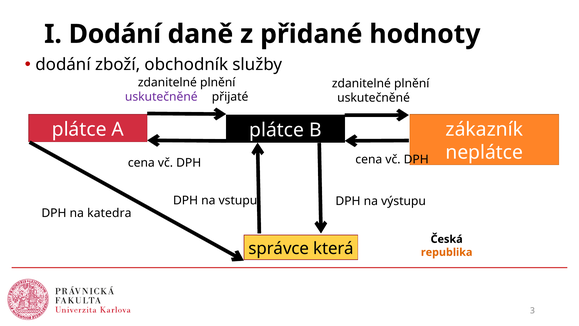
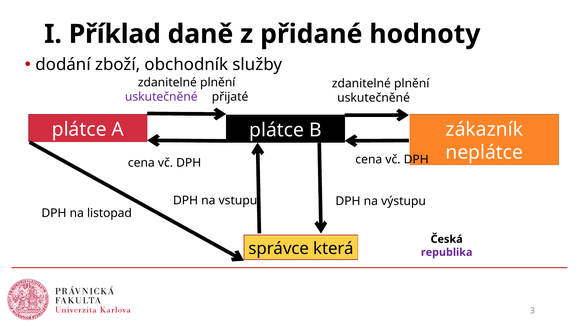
I Dodání: Dodání -> Příklad
katedra: katedra -> listopad
republika colour: orange -> purple
